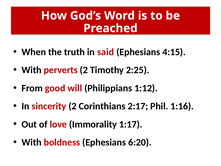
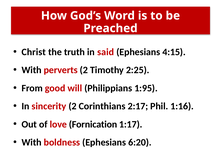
When: When -> Christ
1:12: 1:12 -> 1:95
Immorality: Immorality -> Fornication
